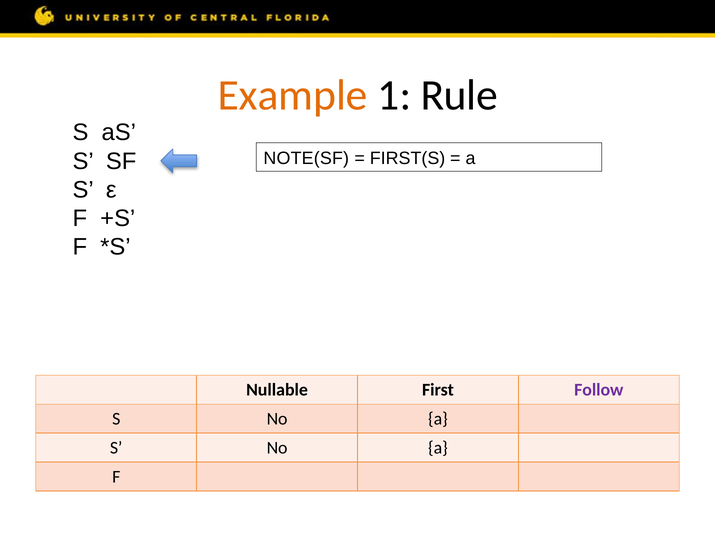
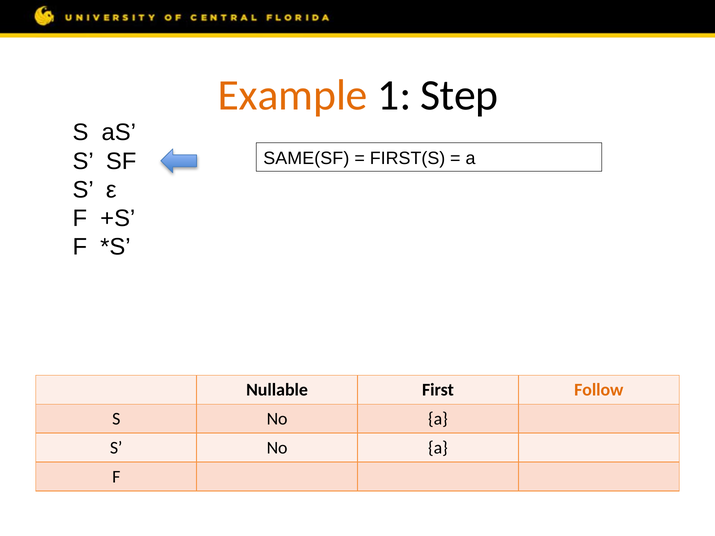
Rule: Rule -> Step
NOTE(SF: NOTE(SF -> SAME(SF
Follow colour: purple -> orange
